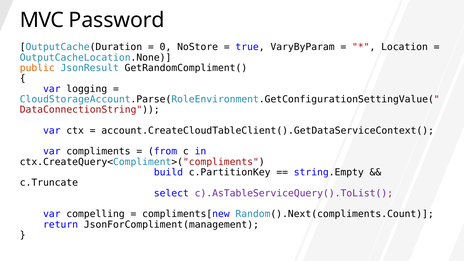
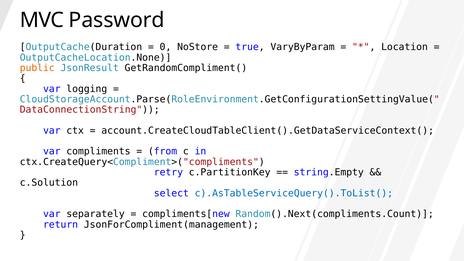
build: build -> retry
c.Truncate: c.Truncate -> c.Solution
c).AsTableServiceQuery().ToList( colour: purple -> blue
compelling: compelling -> separately
